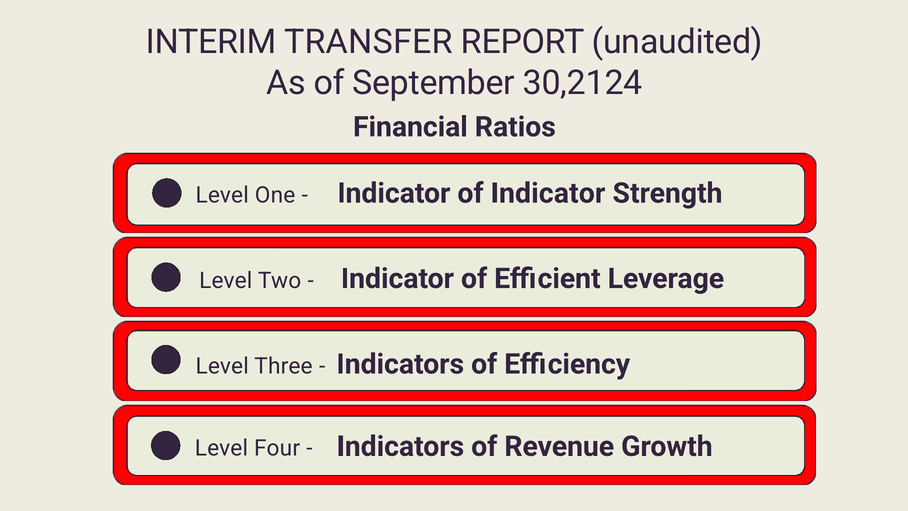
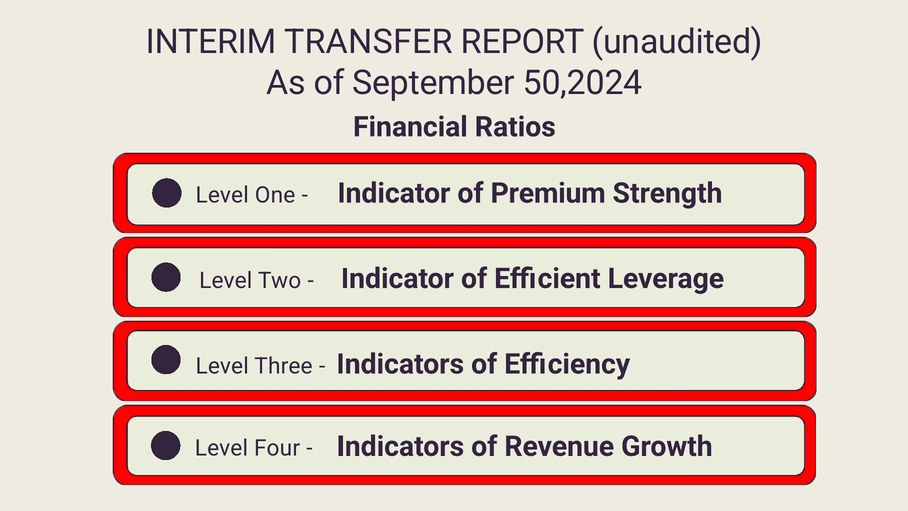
30,2124: 30,2124 -> 50,2024
of Indicator: Indicator -> Premium
